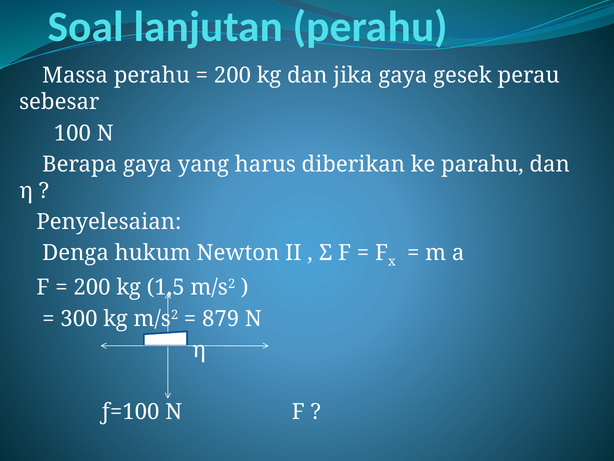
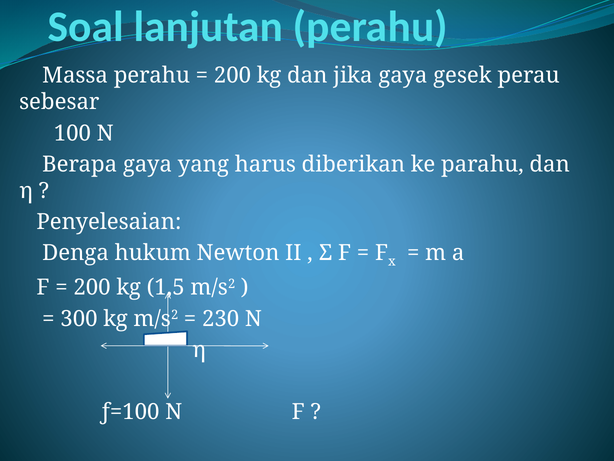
879: 879 -> 230
